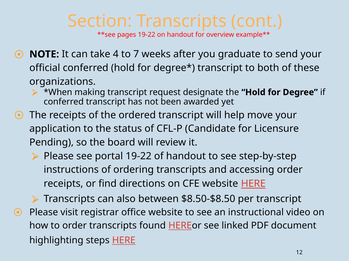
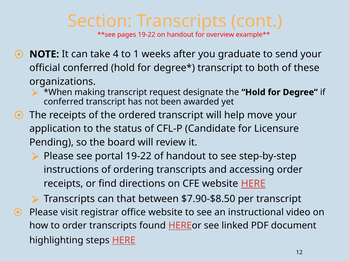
7: 7 -> 1
also: also -> that
$8.50-$8.50: $8.50-$8.50 -> $7.90-$8.50
